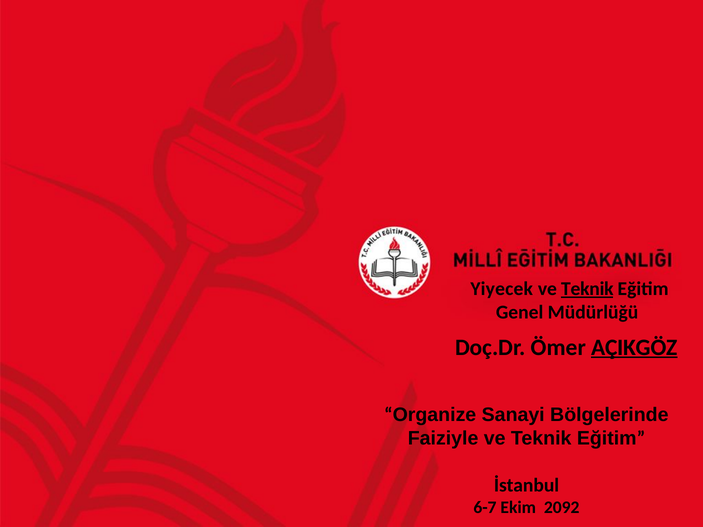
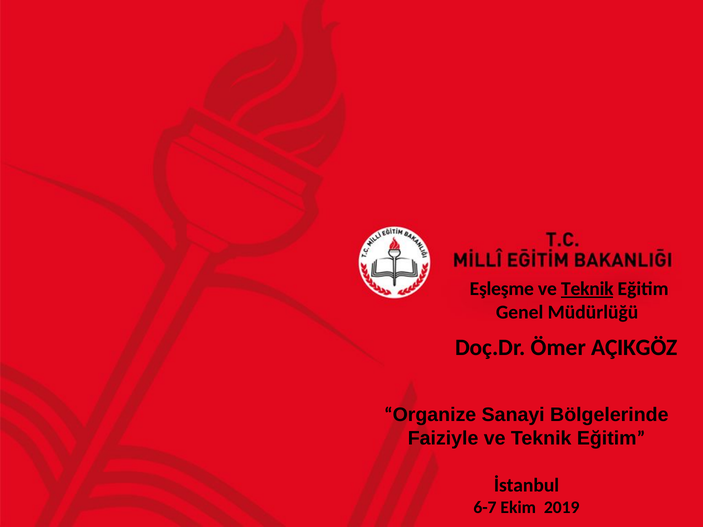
Yiyecek: Yiyecek -> Eşleşme
AÇIKGÖZ underline: present -> none
2092: 2092 -> 2019
